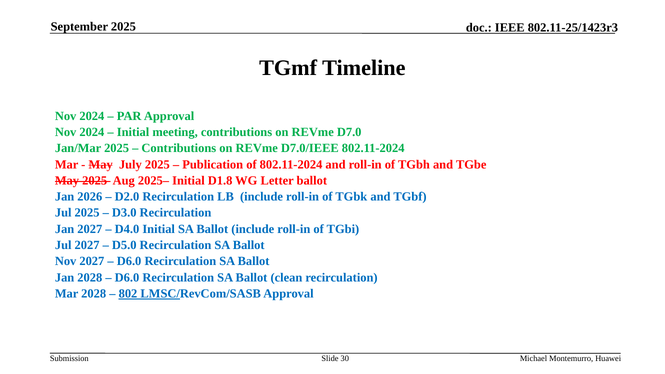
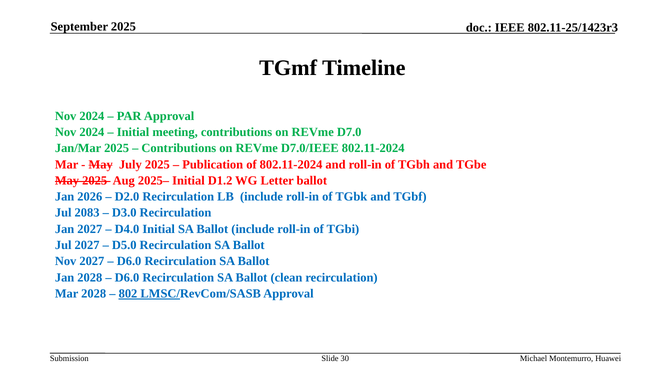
D1.8: D1.8 -> D1.2
Jul 2025: 2025 -> 2083
